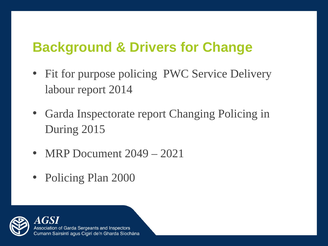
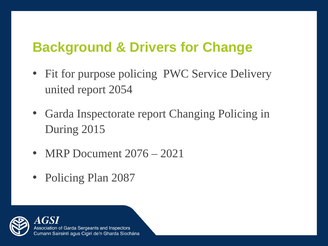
labour: labour -> united
2014: 2014 -> 2054
2049: 2049 -> 2076
2000: 2000 -> 2087
